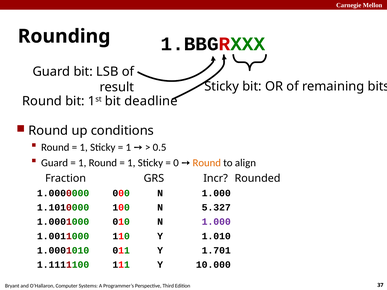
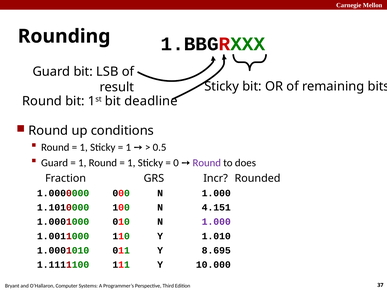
Round at (207, 163) colour: orange -> purple
align: align -> does
5.327: 5.327 -> 4.151
1.701: 1.701 -> 8.695
